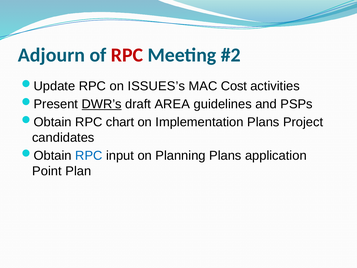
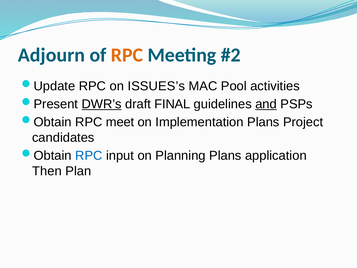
RPC at (127, 55) colour: red -> orange
Cost: Cost -> Pool
AREA: AREA -> FINAL
and underline: none -> present
chart: chart -> meet
Point: Point -> Then
